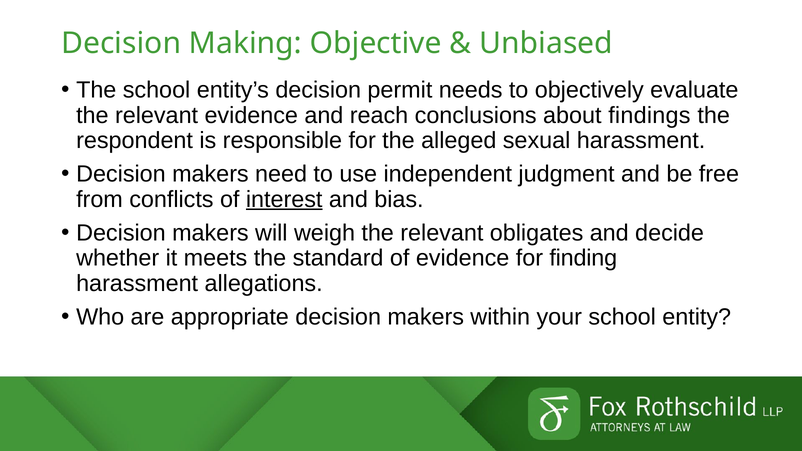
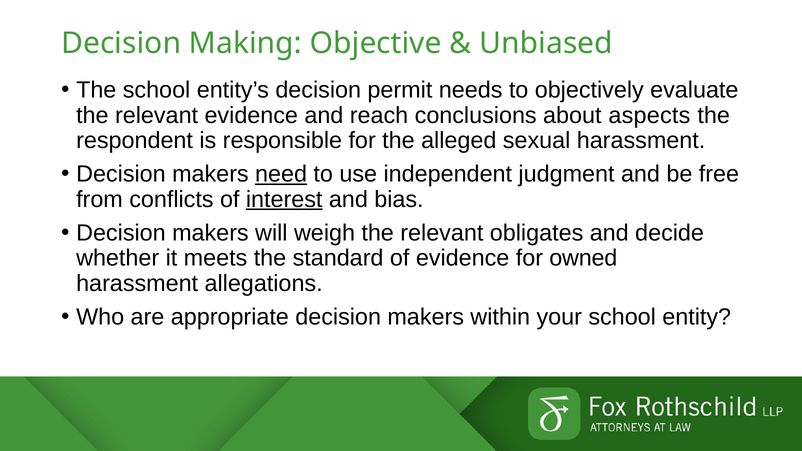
findings: findings -> aspects
need underline: none -> present
finding: finding -> owned
